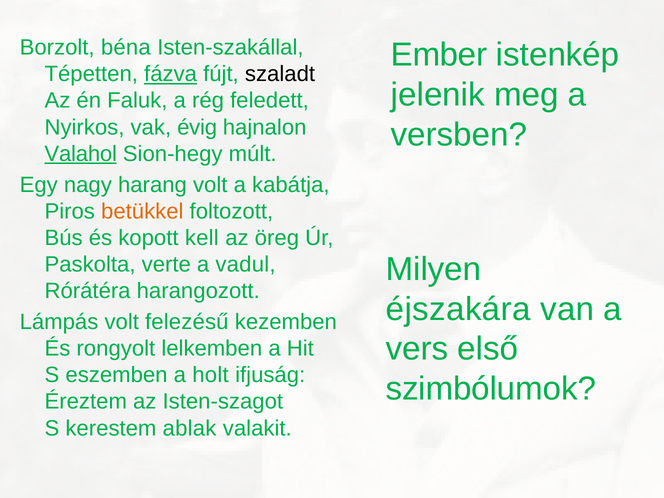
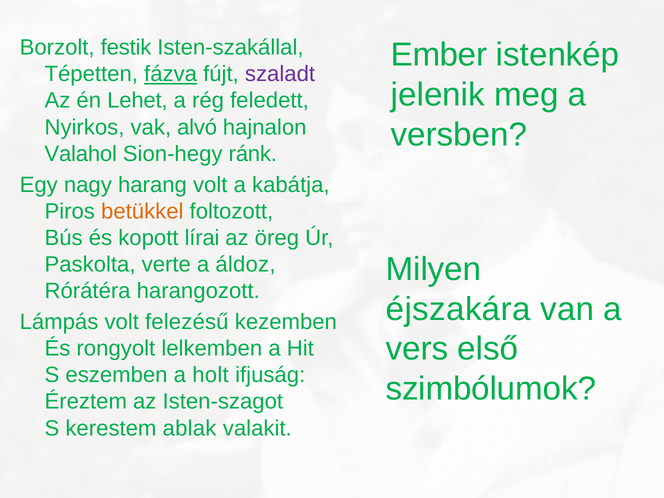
béna: béna -> festik
szaladt colour: black -> purple
Faluk: Faluk -> Lehet
évig: évig -> alvó
Valahol underline: present -> none
múlt: múlt -> ránk
kell: kell -> lírai
vadul: vadul -> áldoz
